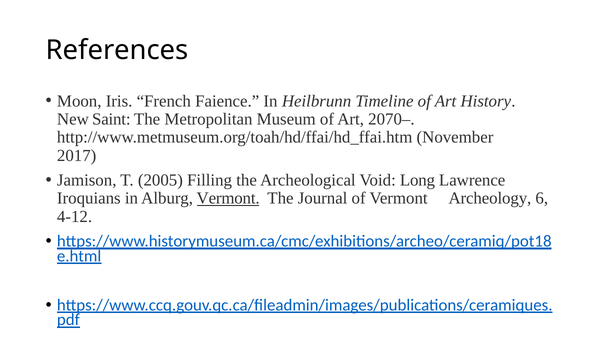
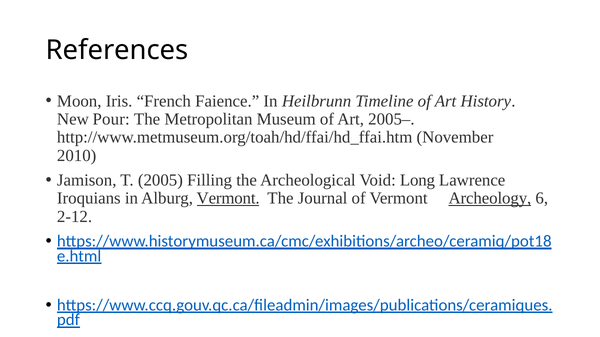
Saint: Saint -> Pour
2070–: 2070– -> 2005–
2017: 2017 -> 2010
Archeology underline: none -> present
4-12: 4-12 -> 2-12
